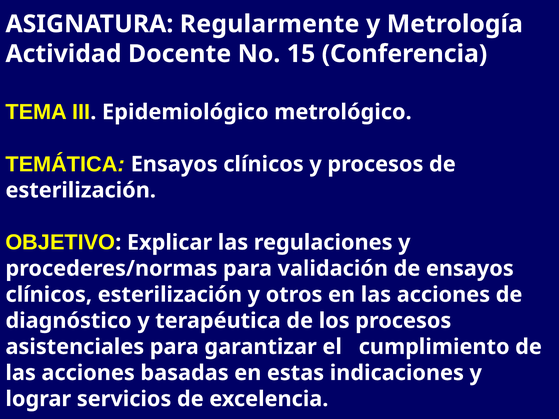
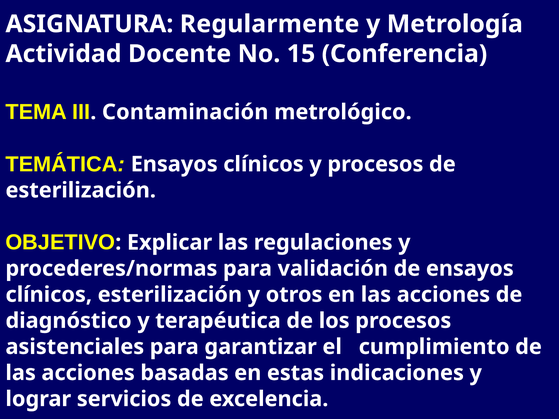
Epidemiológico: Epidemiológico -> Contaminación
